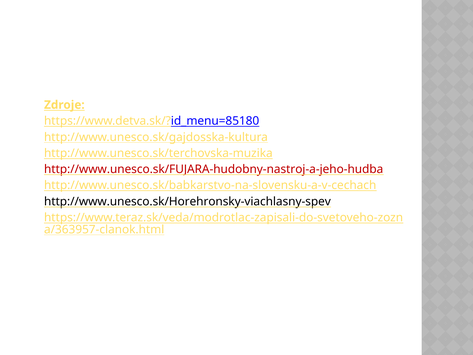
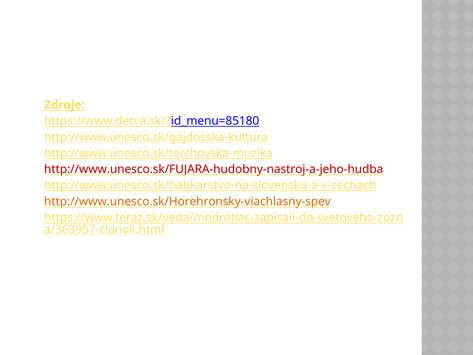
http://www.unesco.sk/Horehronsky-viachlasny-spev colour: black -> orange
